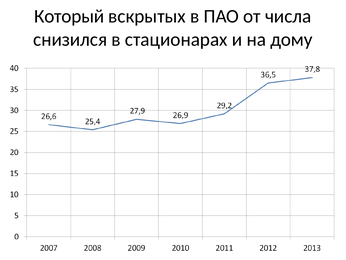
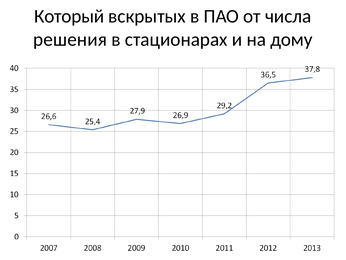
снизился: снизился -> решения
